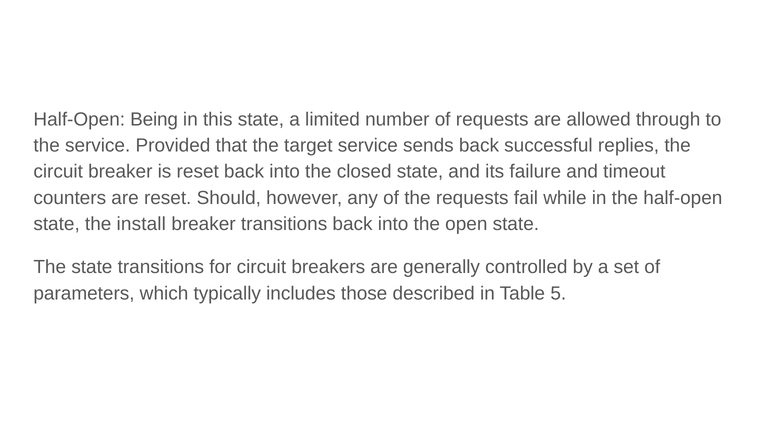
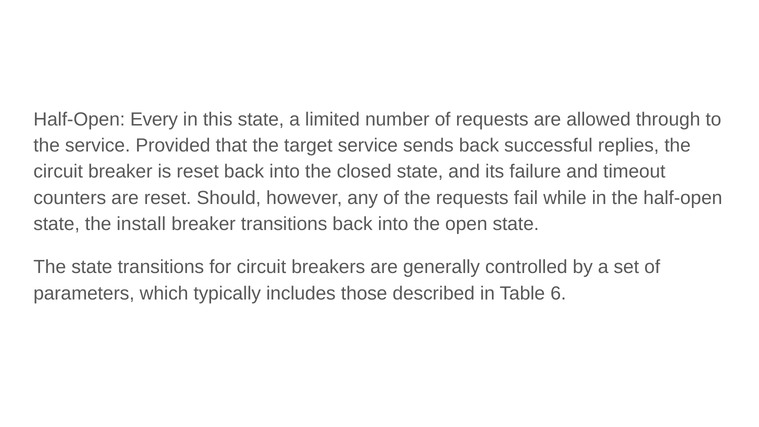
Being: Being -> Every
5: 5 -> 6
